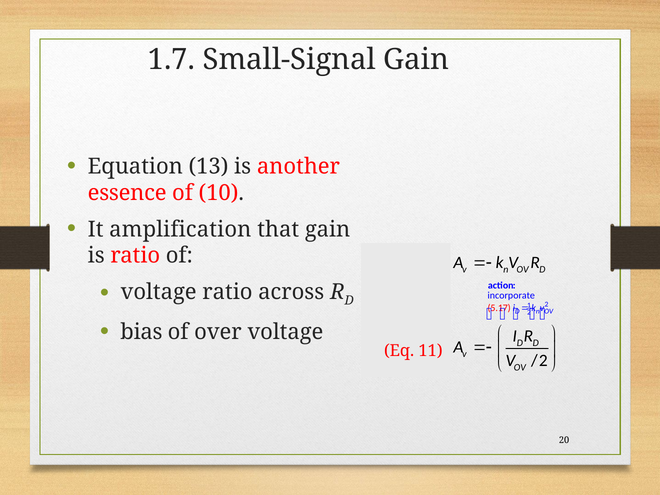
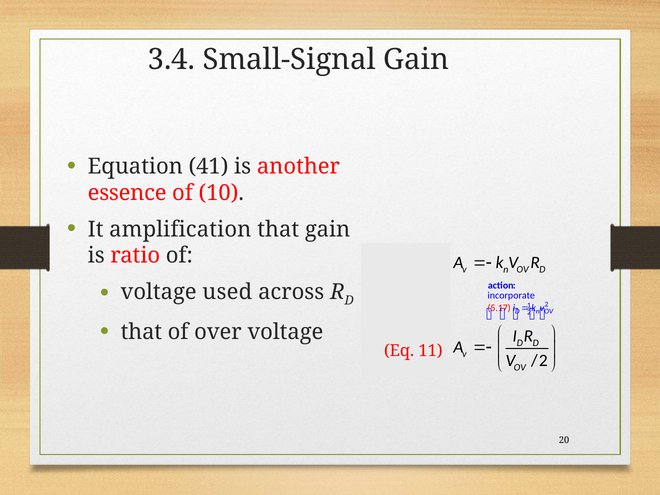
1.7: 1.7 -> 3.4
13: 13 -> 41
voltage ratio: ratio -> used
bias at (141, 332): bias -> that
